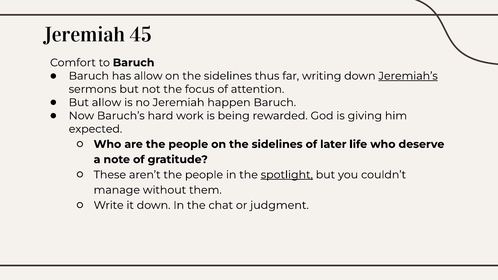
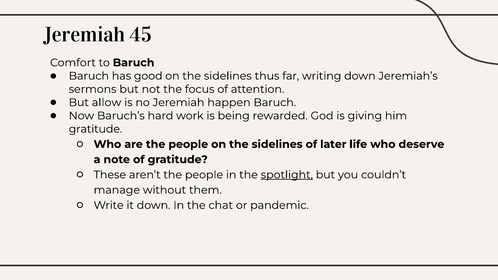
has allow: allow -> good
Jeremiah’s underline: present -> none
expected at (95, 129): expected -> gratitude
judgment: judgment -> pandemic
